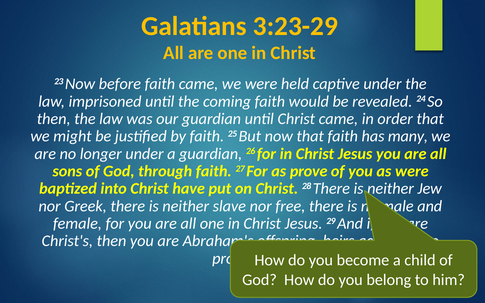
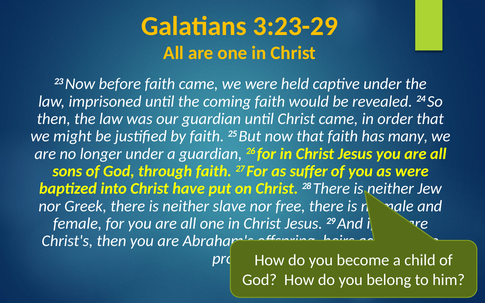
prove: prove -> suffer
